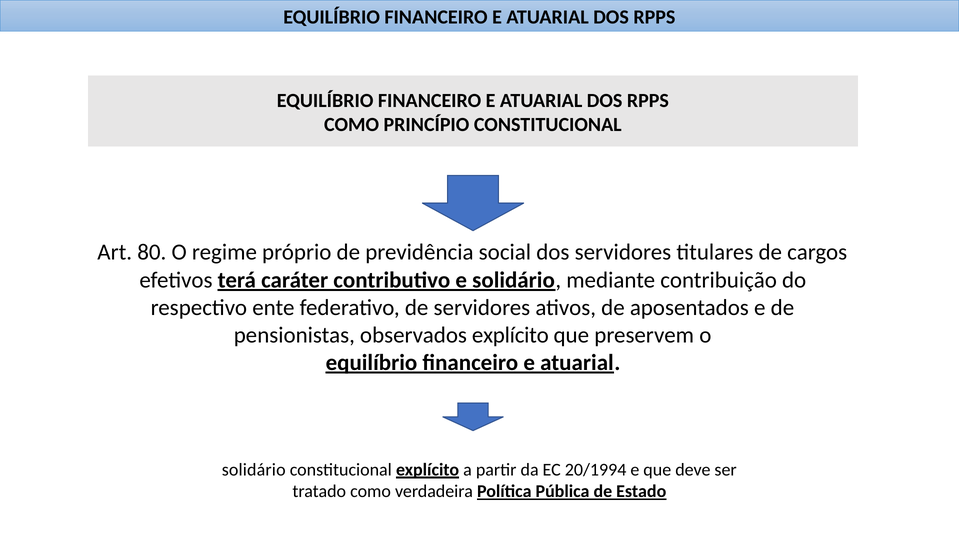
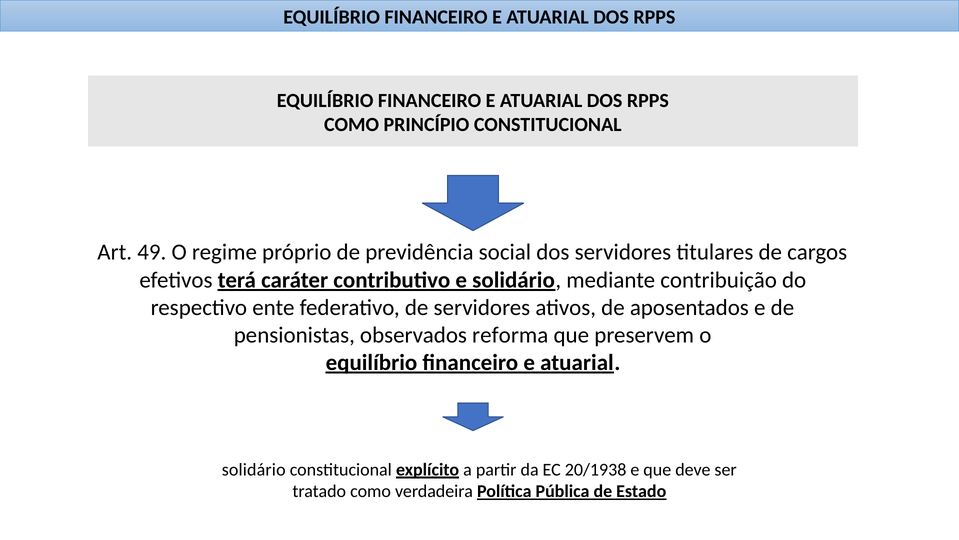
80: 80 -> 49
observados explícito: explícito -> reforma
20/1994: 20/1994 -> 20/1938
